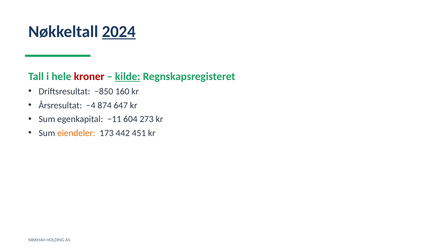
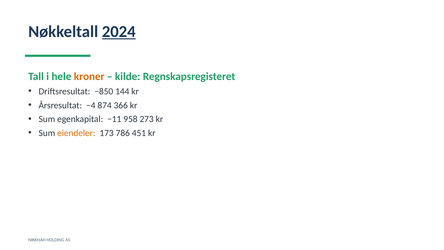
kroner colour: red -> orange
kilde underline: present -> none
160: 160 -> 144
647: 647 -> 366
604: 604 -> 958
442: 442 -> 786
